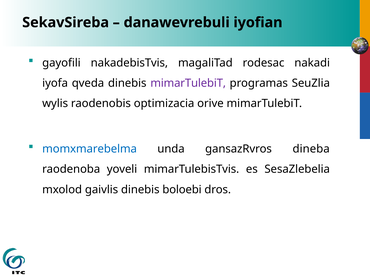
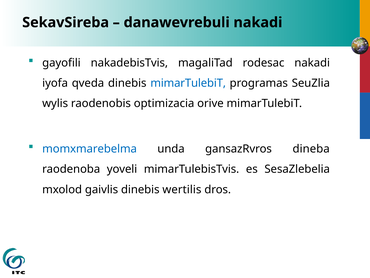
danawevrebuli iyofian: iyofian -> nakadi
mimarTulebiT at (188, 83) colour: purple -> blue
boloebi: boloebi -> wertilis
